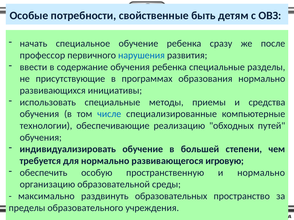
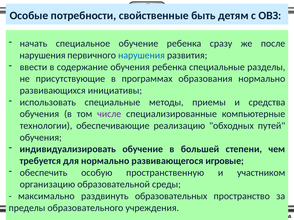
профессор at (42, 55): профессор -> нарушения
числе colour: blue -> purple
игровую: игровую -> игровые
и нормально: нормально -> участником
